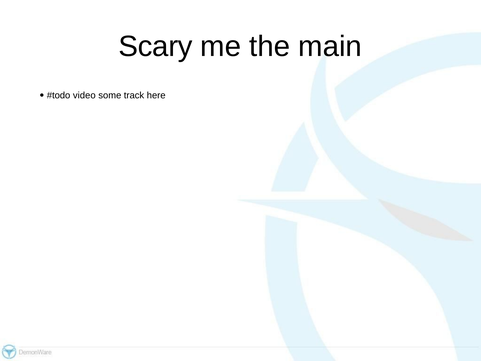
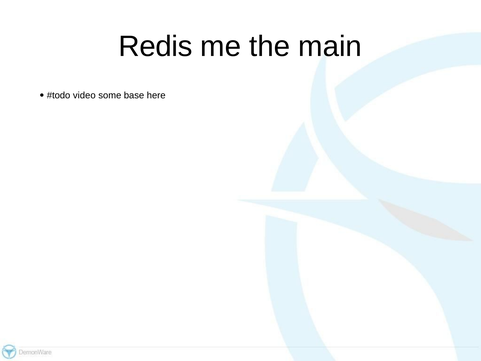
Scary: Scary -> Redis
track: track -> base
